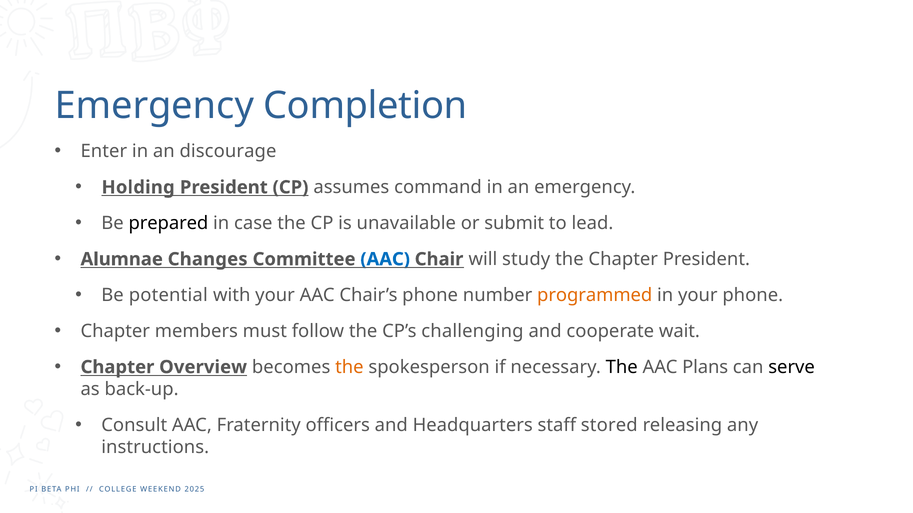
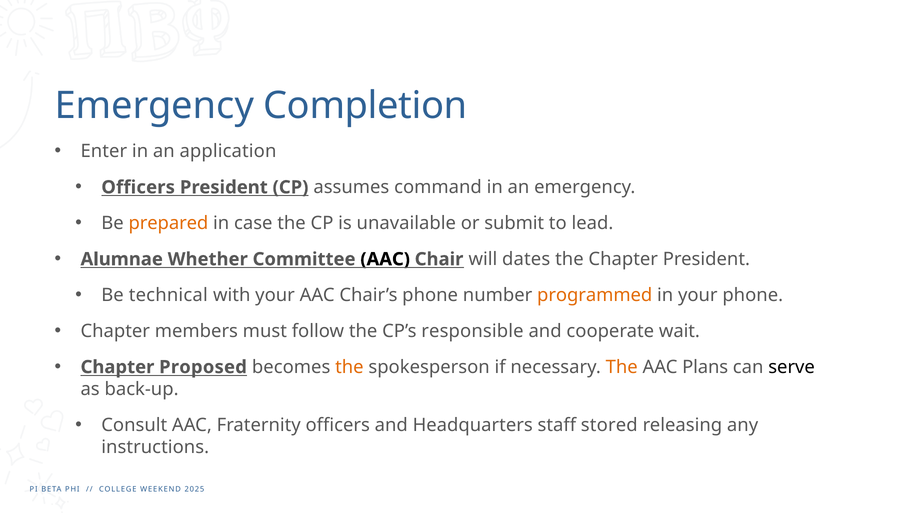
discourage: discourage -> application
Holding at (138, 188): Holding -> Officers
prepared colour: black -> orange
Changes: Changes -> Whether
AAC at (385, 260) colour: blue -> black
study: study -> dates
potential: potential -> technical
challenging: challenging -> responsible
Overview: Overview -> Proposed
The at (622, 368) colour: black -> orange
